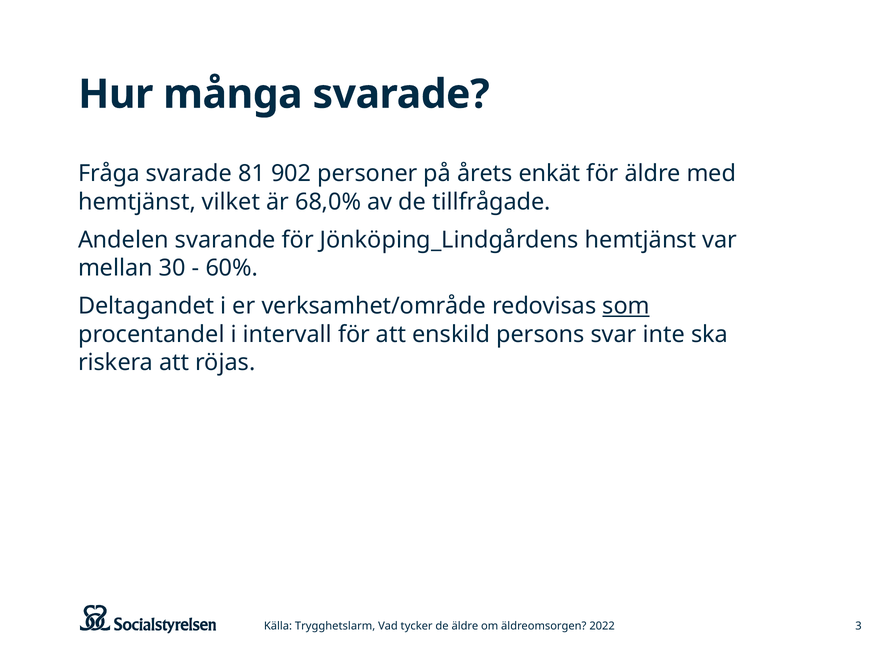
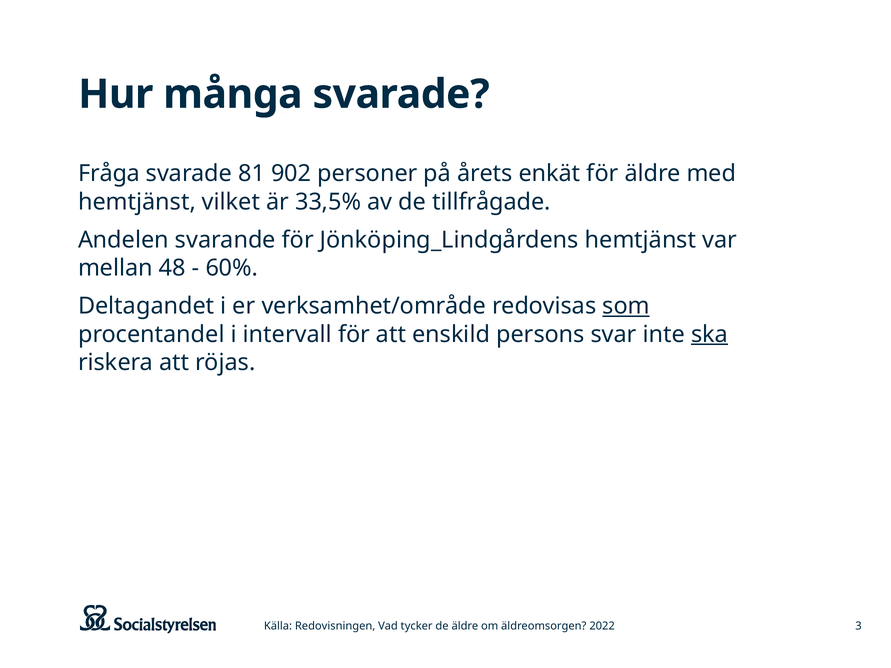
68,0%: 68,0% -> 33,5%
30: 30 -> 48
ska underline: none -> present
Trygghetslarm: Trygghetslarm -> Redovisningen
